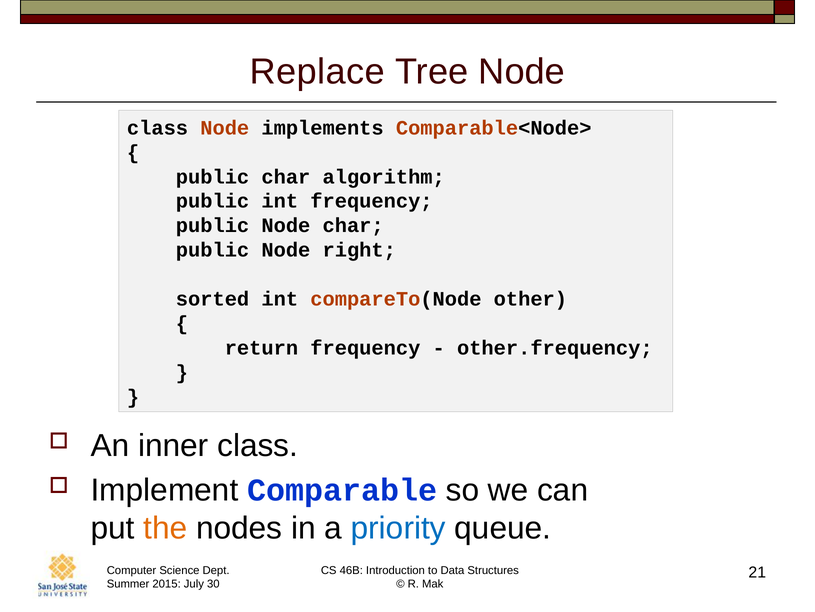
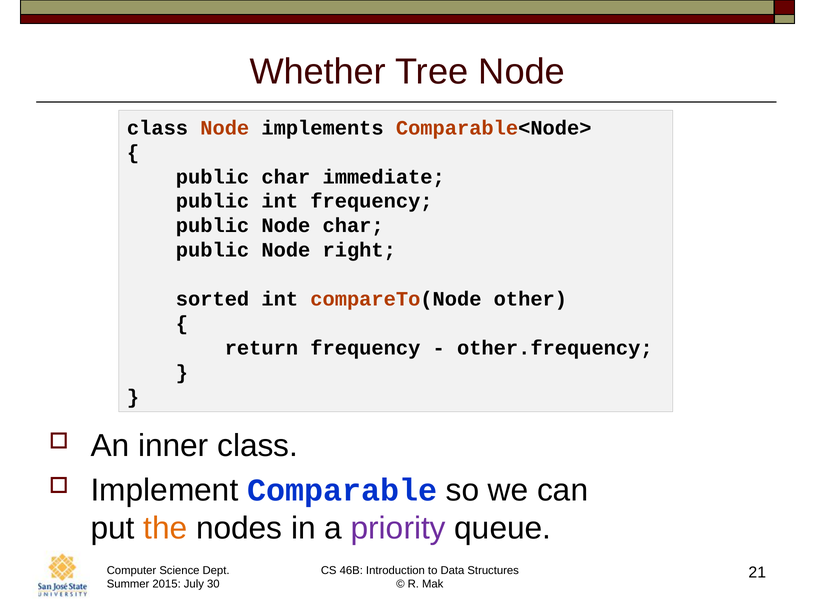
Replace: Replace -> Whether
algorithm: algorithm -> immediate
priority colour: blue -> purple
